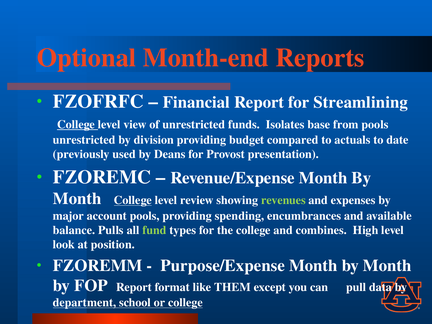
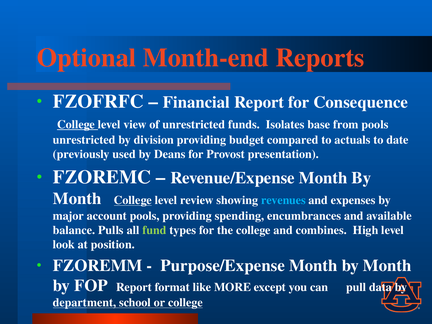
Streamlining: Streamlining -> Consequence
revenues colour: light green -> light blue
THEM: THEM -> MORE
